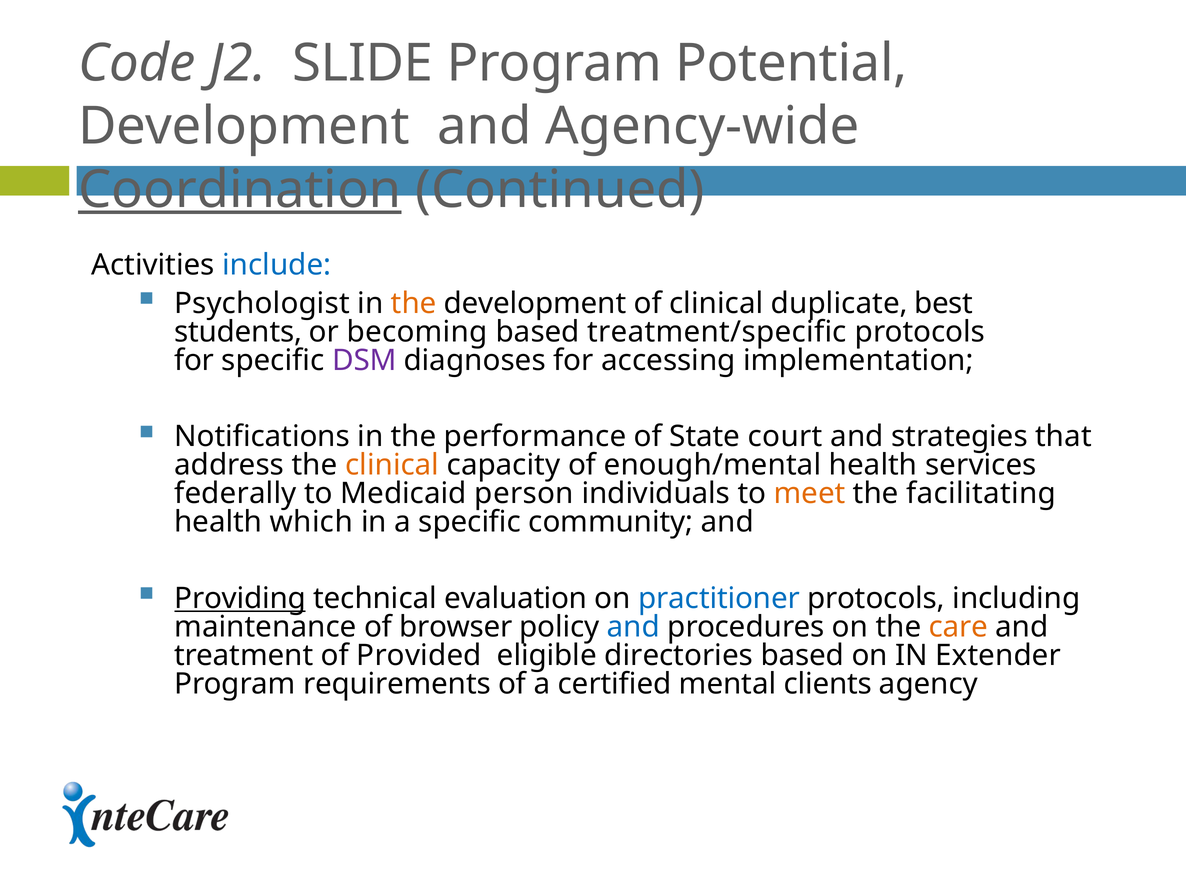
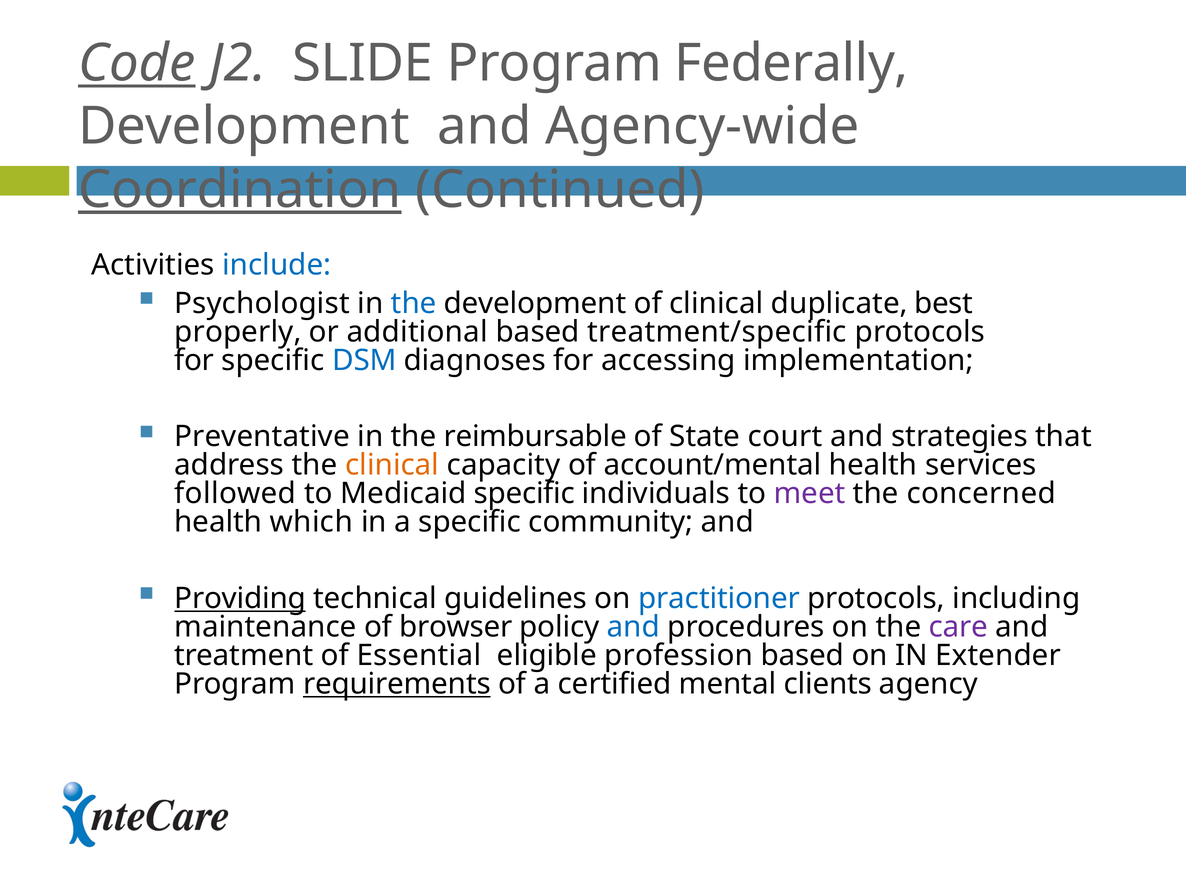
Code underline: none -> present
Potential: Potential -> Federally
the at (414, 304) colour: orange -> blue
students: students -> properly
becoming: becoming -> additional
DSM colour: purple -> blue
Notifications: Notifications -> Preventative
performance: performance -> reimbursable
enough/mental: enough/mental -> account/mental
federally: federally -> followed
Medicaid person: person -> specific
meet colour: orange -> purple
facilitating: facilitating -> concerned
evaluation: evaluation -> guidelines
care colour: orange -> purple
Provided: Provided -> Essential
directories: directories -> profession
requirements underline: none -> present
